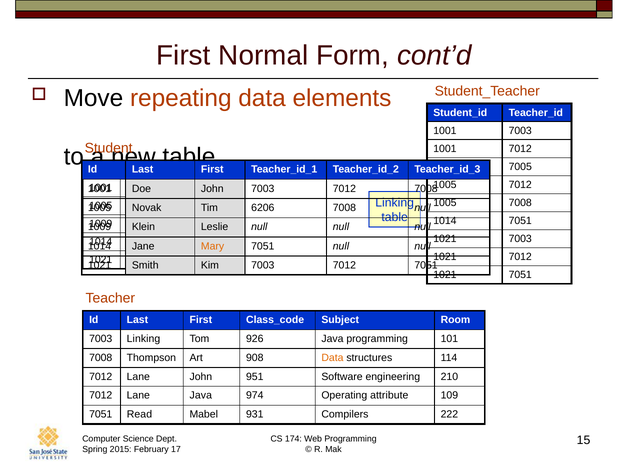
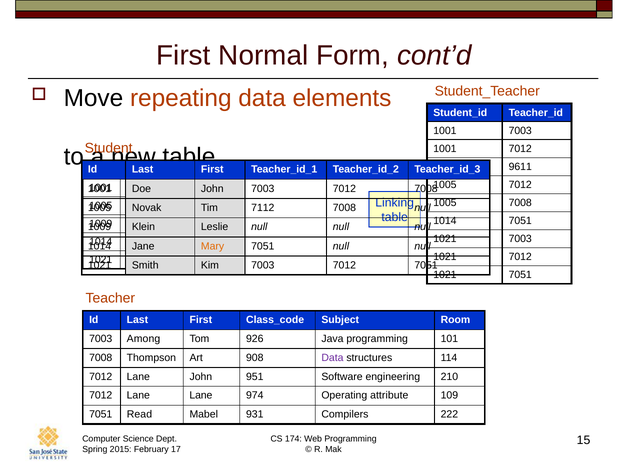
7005: 7005 -> 9611
6206: 6206 -> 7112
7003 Linking: Linking -> Among
Data at (332, 358) colour: orange -> purple
Lane Java: Java -> Lane
